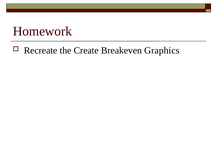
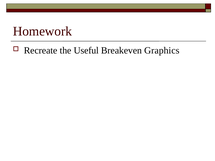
Create: Create -> Useful
